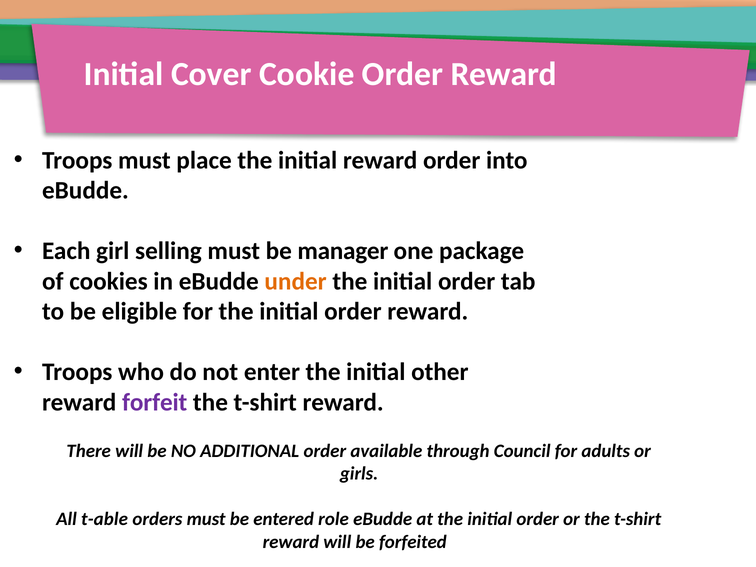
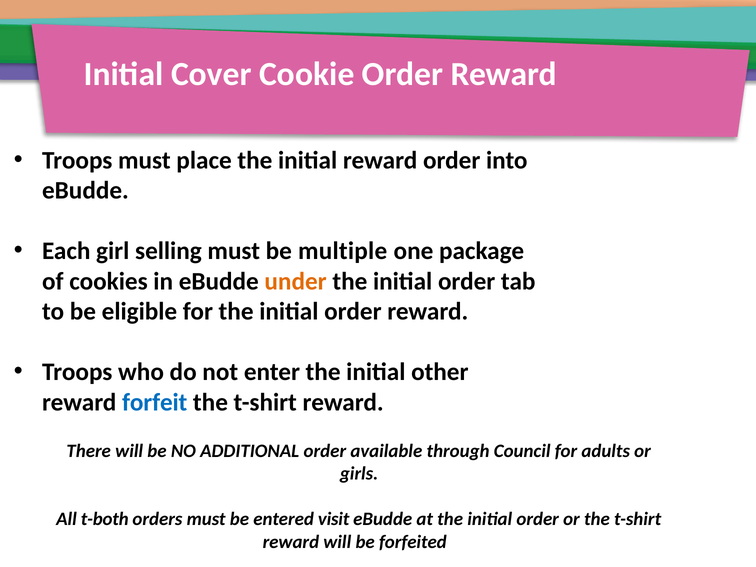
manager: manager -> multiple
forfeit colour: purple -> blue
t-able: t-able -> t-both
role: role -> visit
